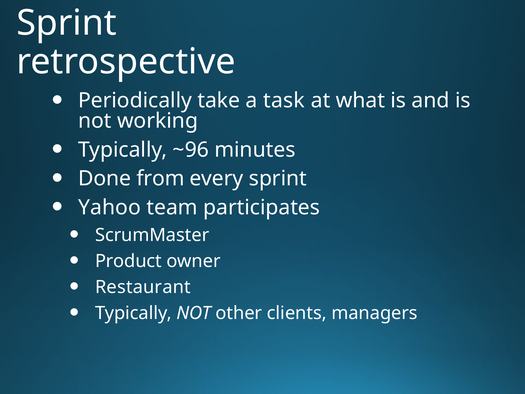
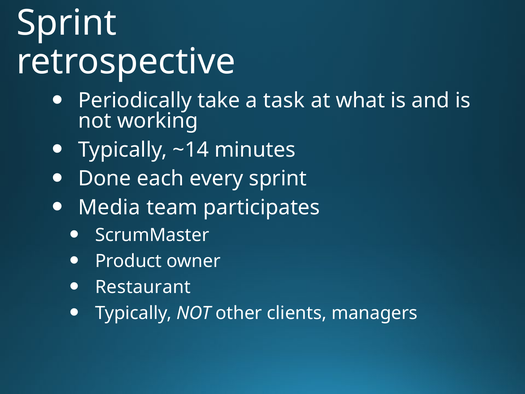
~96: ~96 -> ~14
from: from -> each
Yahoo: Yahoo -> Media
